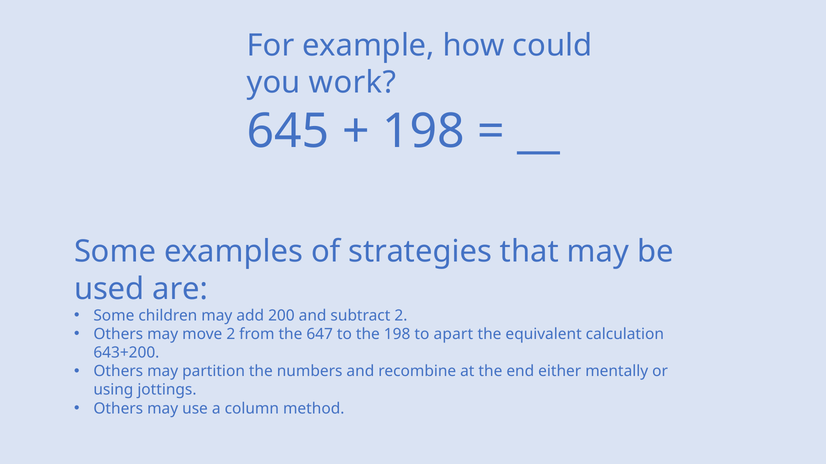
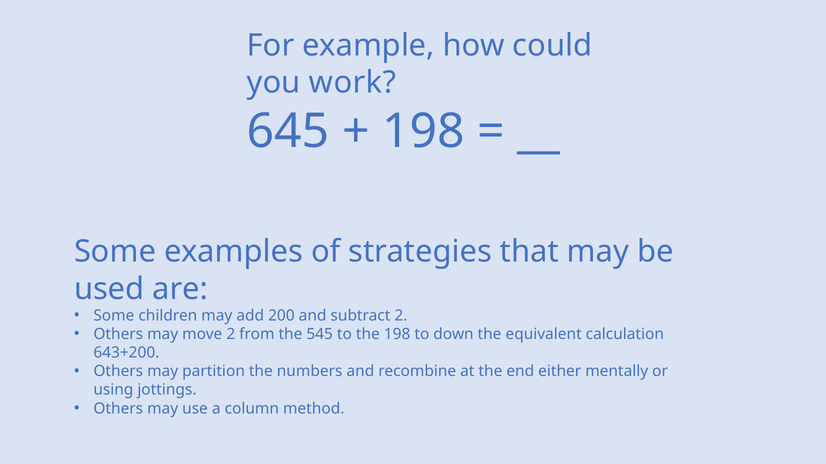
647: 647 -> 545
apart: apart -> down
